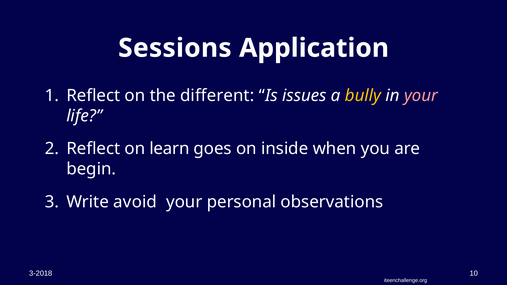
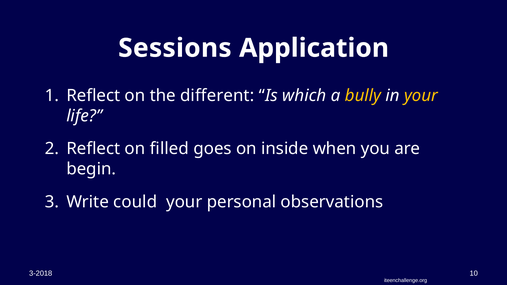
issues: issues -> which
your at (421, 96) colour: pink -> yellow
learn: learn -> filled
avoid: avoid -> could
